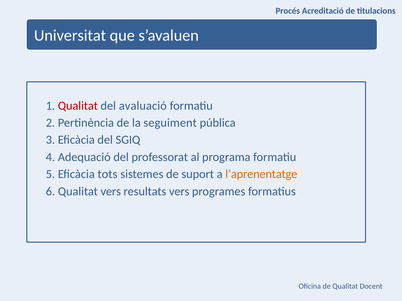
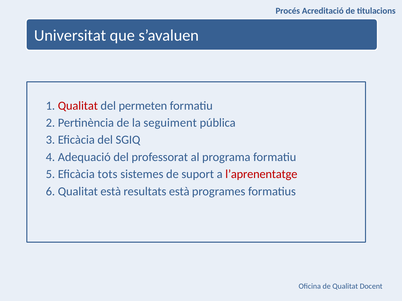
avaluació: avaluació -> permeten
l’aprenentatge colour: orange -> red
Qualitat vers: vers -> està
resultats vers: vers -> està
